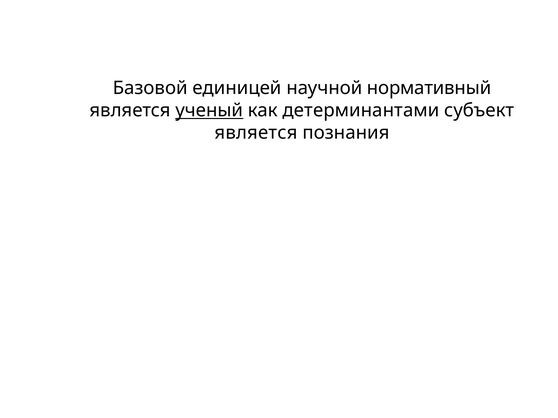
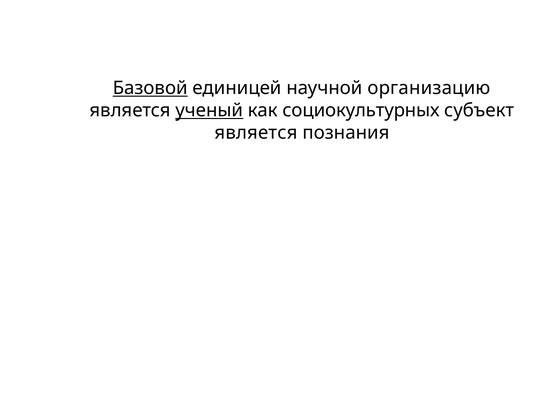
Базовой underline: none -> present
нормативный: нормативный -> организацию
детерминантами: детерминантами -> социокультурных
